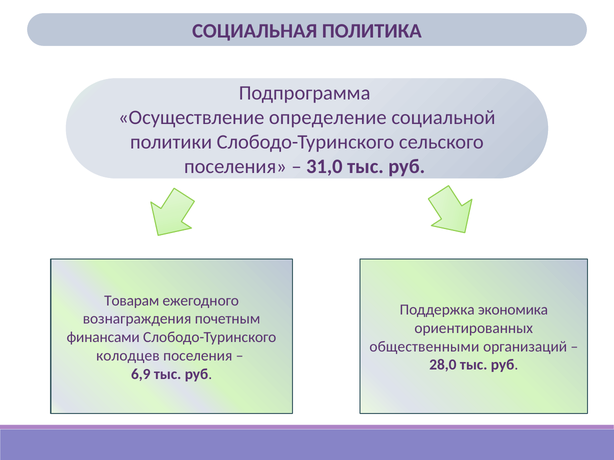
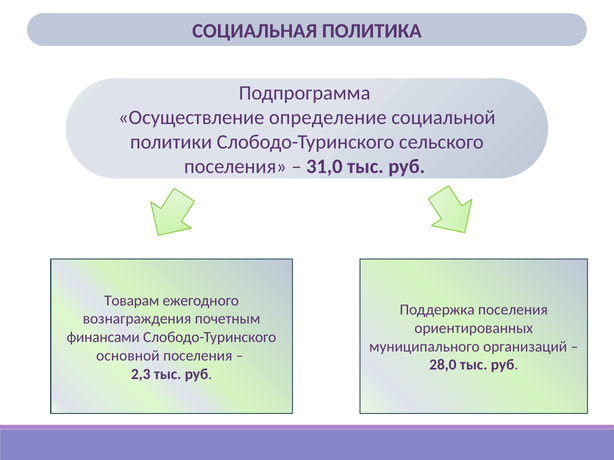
Поддержка экономика: экономика -> поселения
общественными: общественными -> муниципального
колодцев: колодцев -> основной
6,9: 6,9 -> 2,3
